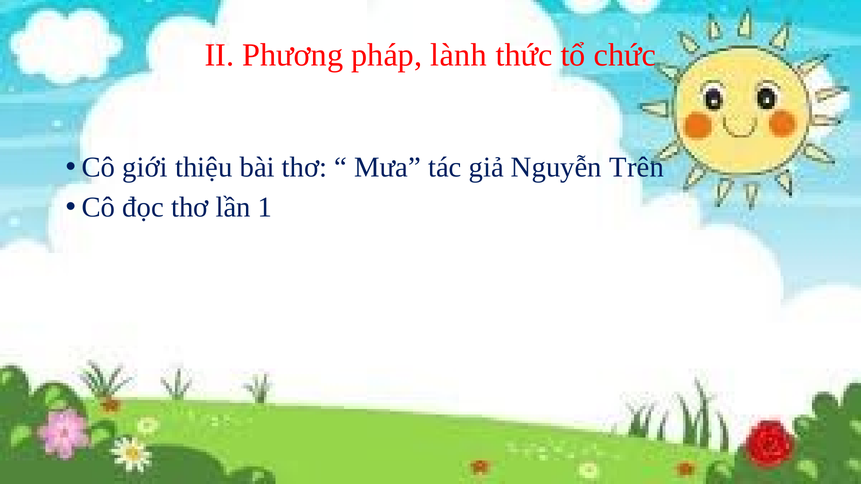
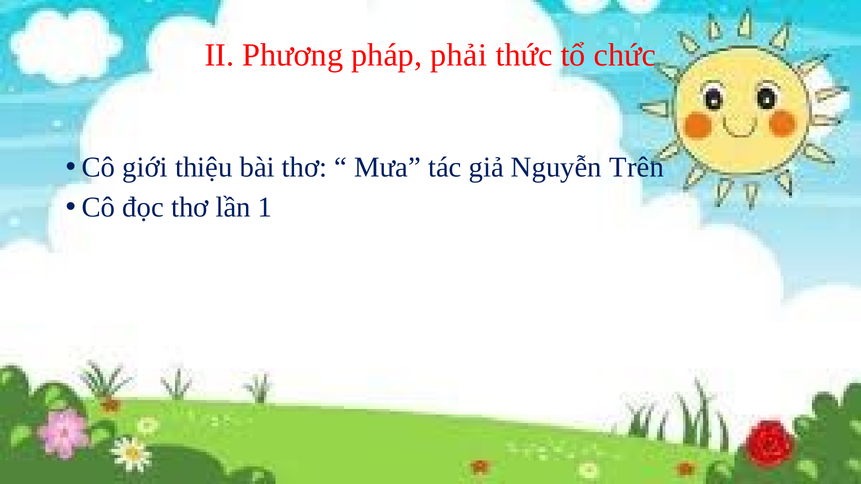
lành: lành -> phải
